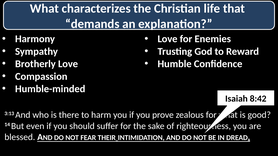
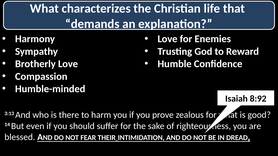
8:42: 8:42 -> 8:92
